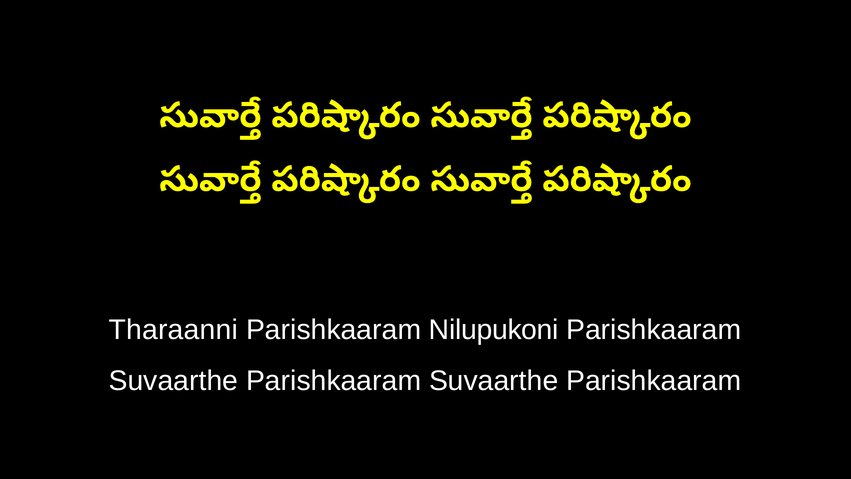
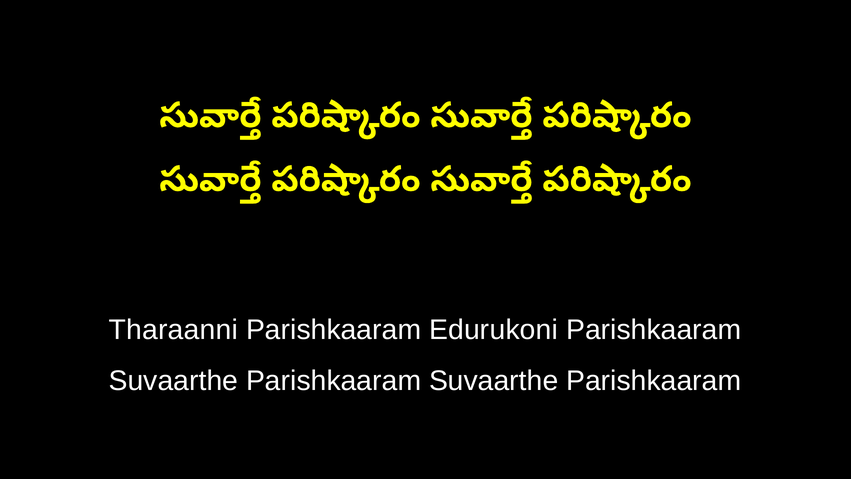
Nilupukoni: Nilupukoni -> Edurukoni
